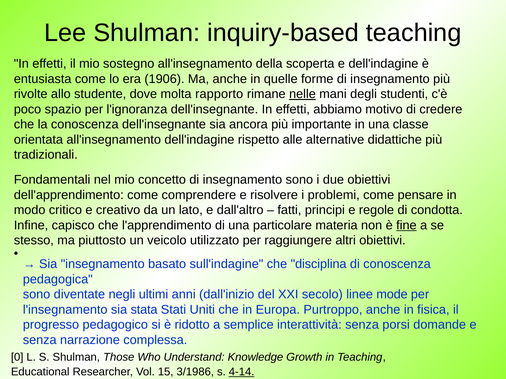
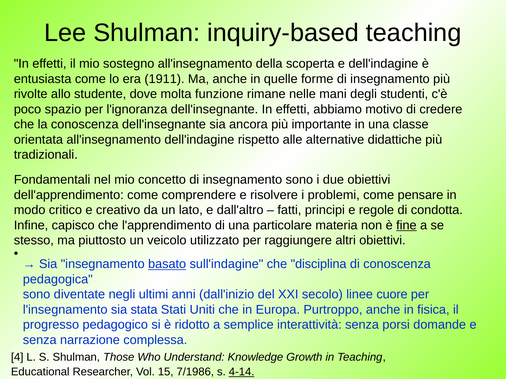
1906: 1906 -> 1911
rapporto: rapporto -> funzione
nelle underline: present -> none
basato underline: none -> present
mode: mode -> cuore
0: 0 -> 4
3/1986: 3/1986 -> 7/1986
